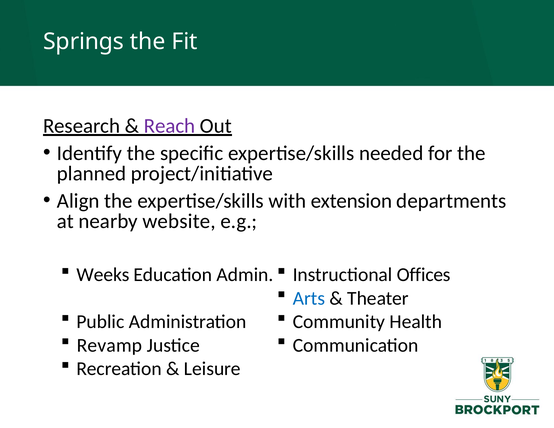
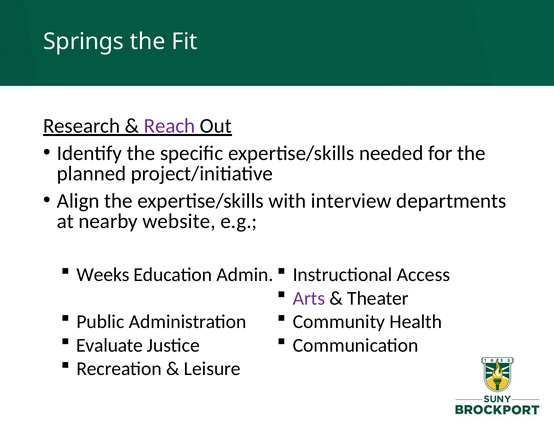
extension: extension -> interview
Offices: Offices -> Access
Arts colour: blue -> purple
Revamp: Revamp -> Evaluate
